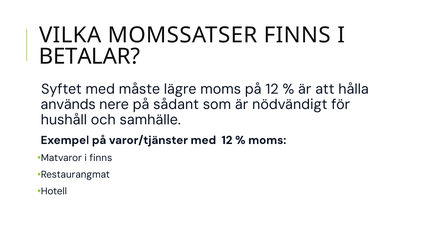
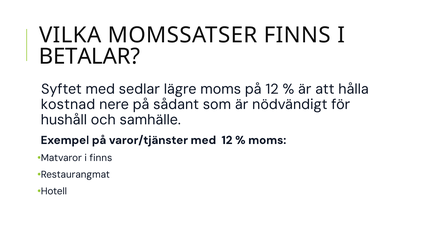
måste: måste -> sedlar
används: används -> kostnad
